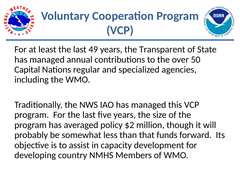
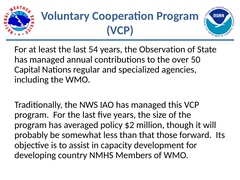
49: 49 -> 54
Transparent: Transparent -> Observation
funds: funds -> those
